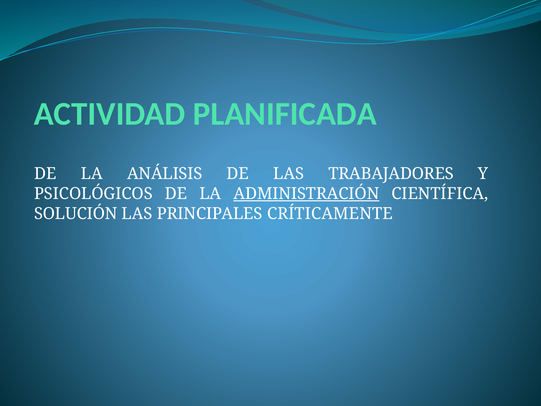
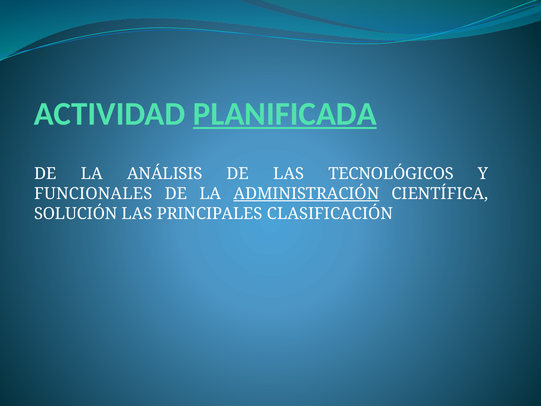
PLANIFICADA underline: none -> present
TRABAJADORES: TRABAJADORES -> TECNOLÓGICOS
PSICOLÓGICOS: PSICOLÓGICOS -> FUNCIONALES
CRÍTICAMENTE: CRÍTICAMENTE -> CLASIFICACIÓN
